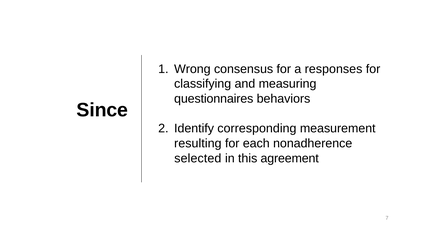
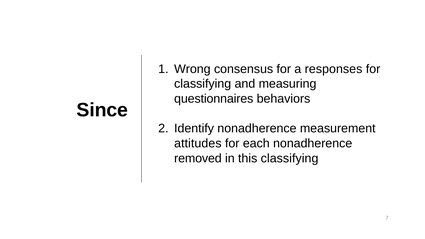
Identify corresponding: corresponding -> nonadherence
resulting: resulting -> attitudes
selected: selected -> removed
this agreement: agreement -> classifying
